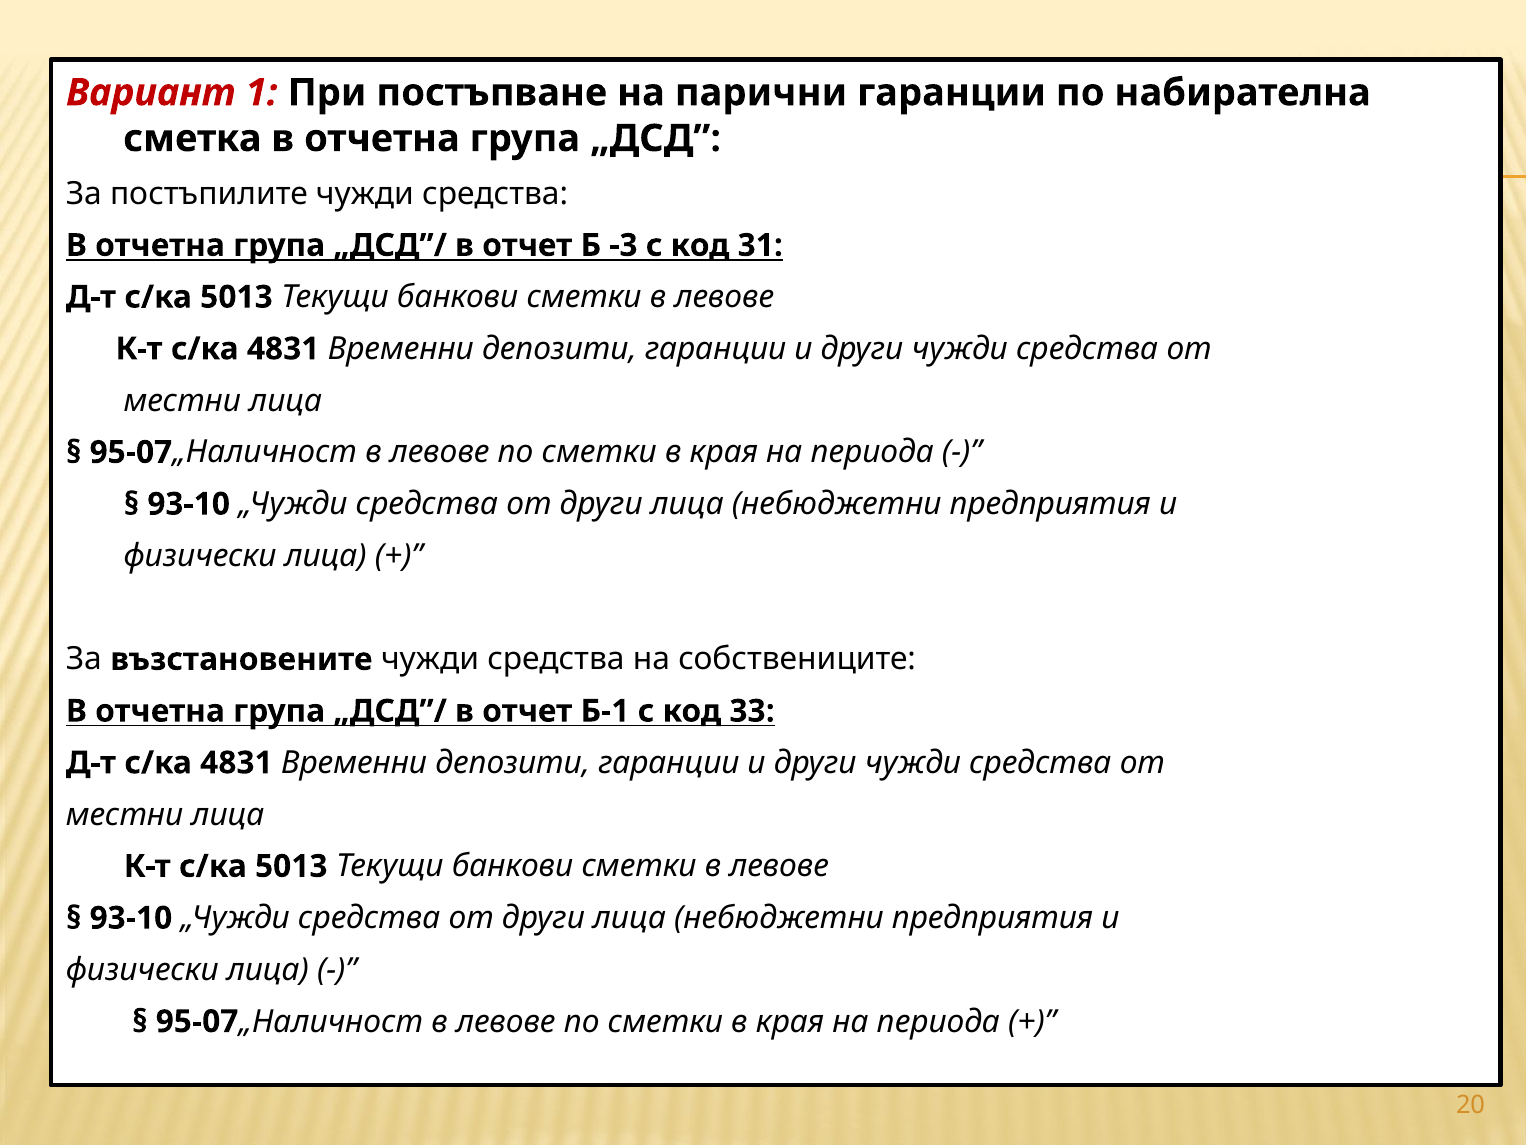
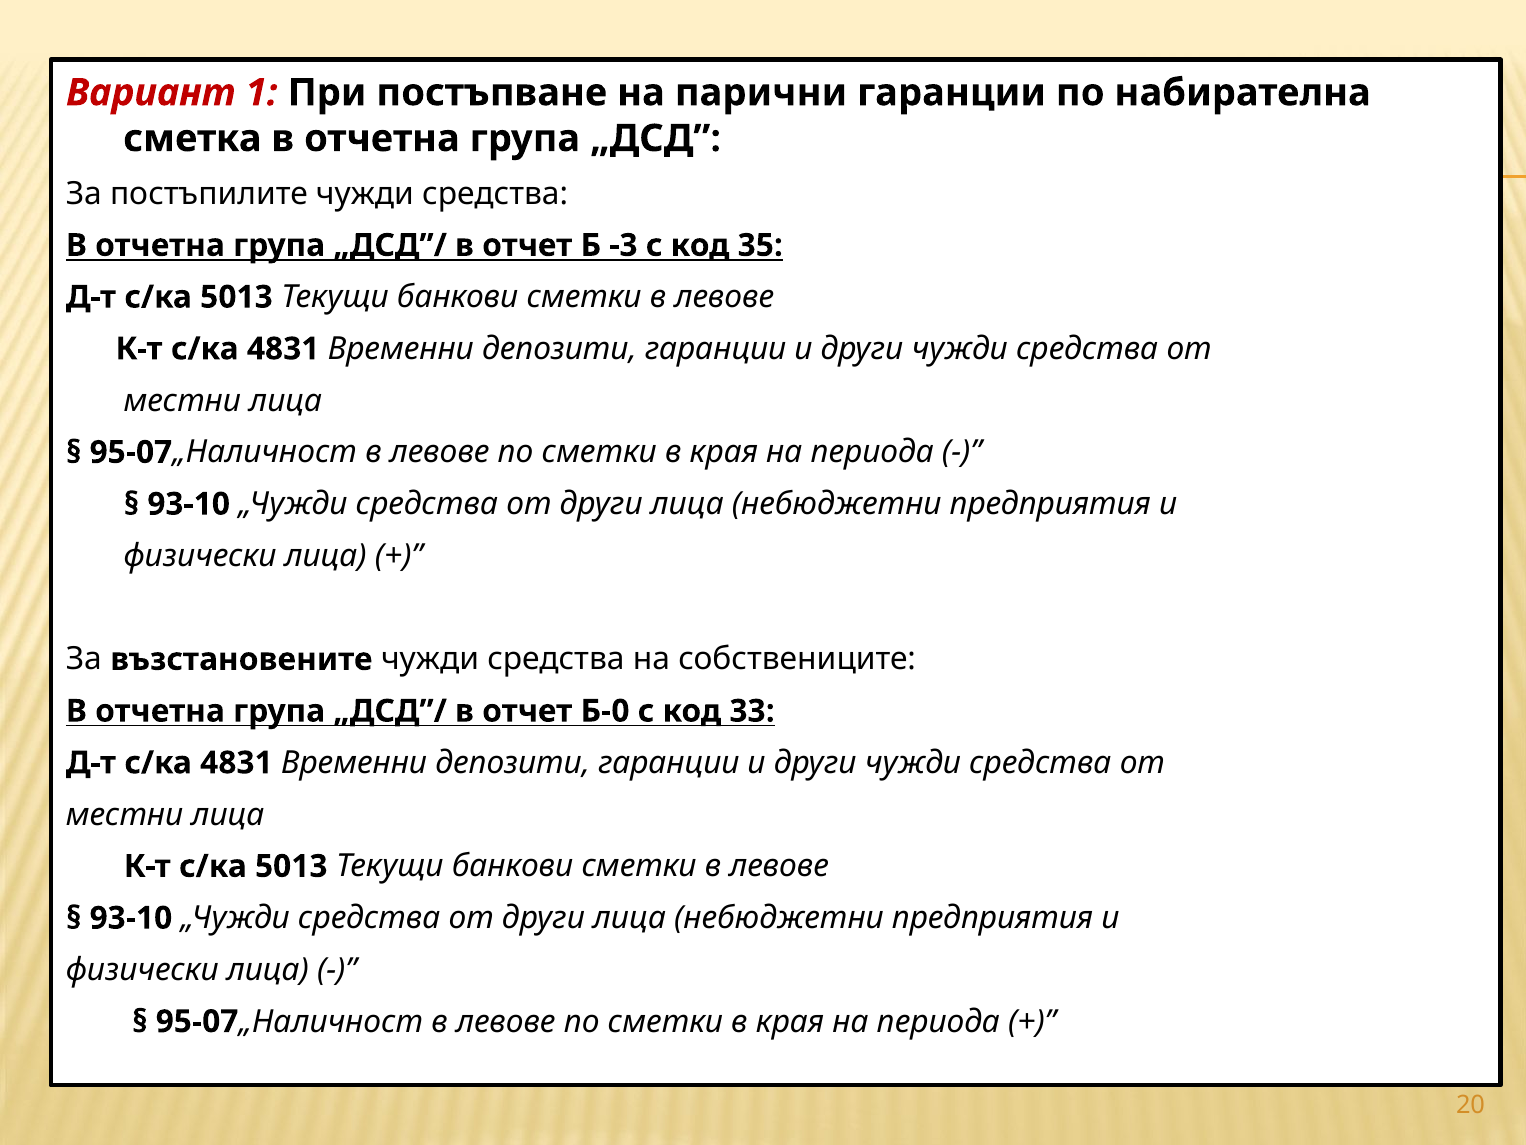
31: 31 -> 35
Б-1: Б-1 -> Б-0
